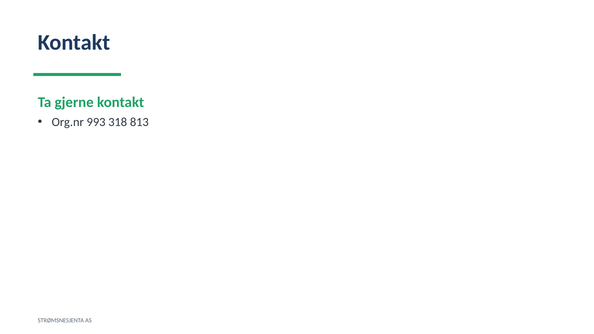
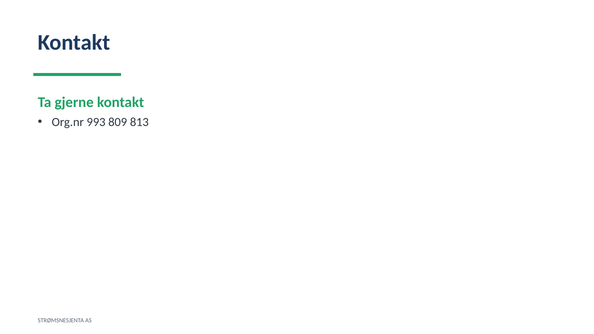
318: 318 -> 809
